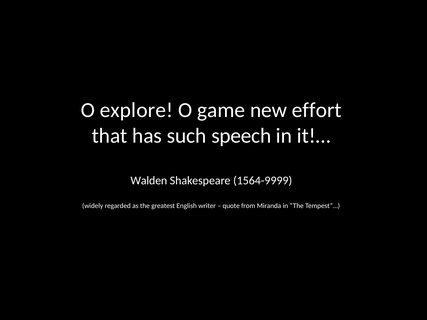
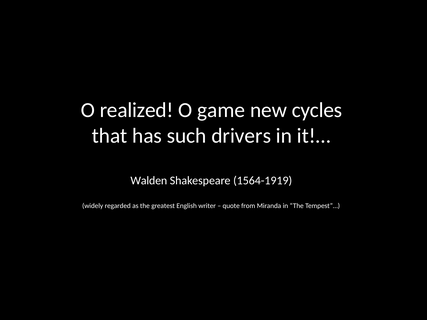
explore: explore -> realized
effort: effort -> cycles
speech: speech -> drivers
1564-9999: 1564-9999 -> 1564-1919
